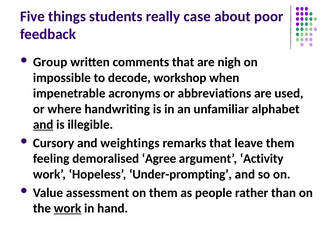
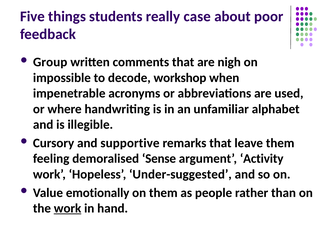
and at (43, 124) underline: present -> none
weightings: weightings -> supportive
Agree: Agree -> Sense
Under-prompting: Under-prompting -> Under-suggested
assessment: assessment -> emotionally
